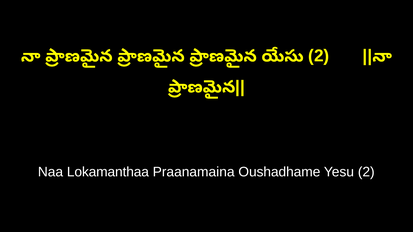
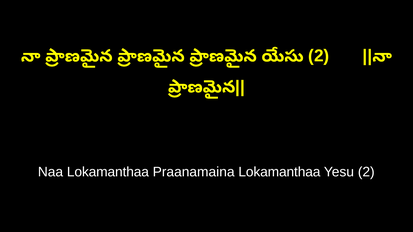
Praanamaina Oushadhame: Oushadhame -> Lokamanthaa
